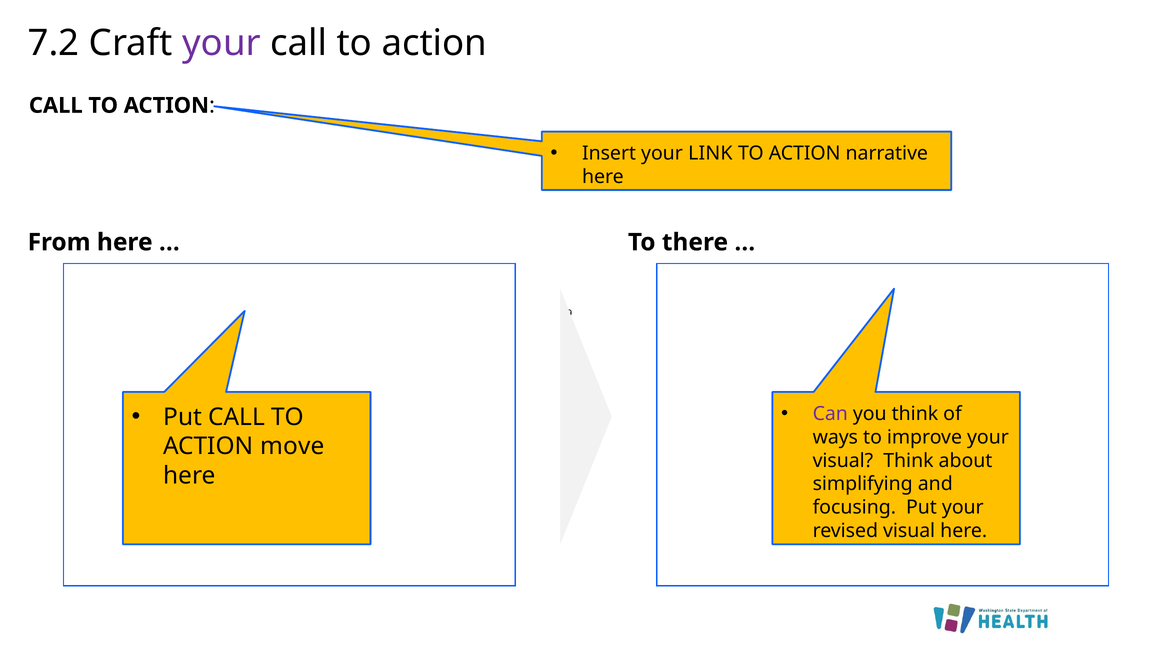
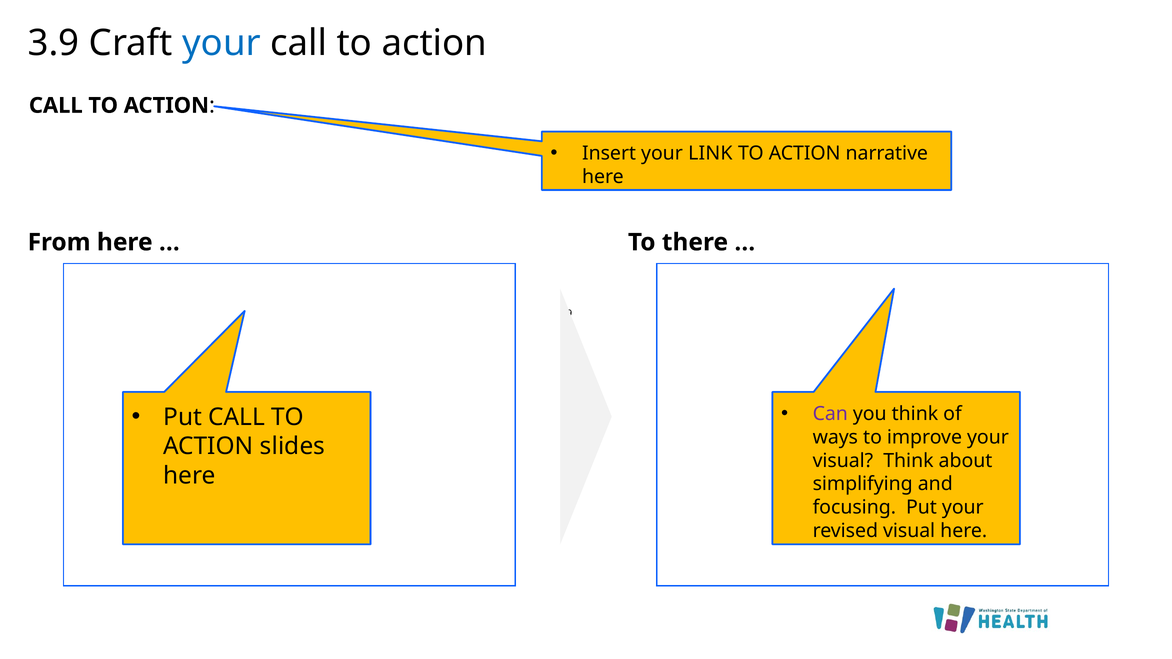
7.2: 7.2 -> 3.9
your at (221, 43) colour: purple -> blue
move: move -> slides
